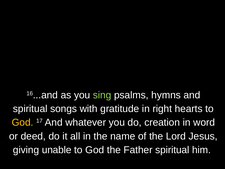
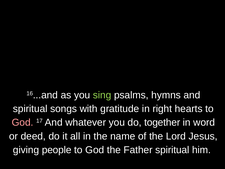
God at (23, 122) colour: yellow -> pink
creation: creation -> together
unable: unable -> people
